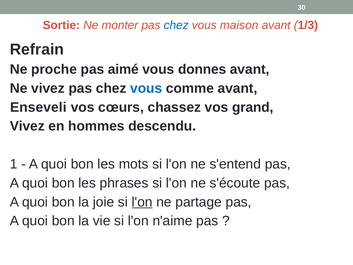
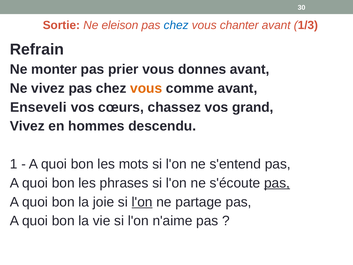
monter: monter -> eleison
maison: maison -> chanter
proche: proche -> monter
aimé: aimé -> prier
vous at (146, 88) colour: blue -> orange
pas at (277, 183) underline: none -> present
